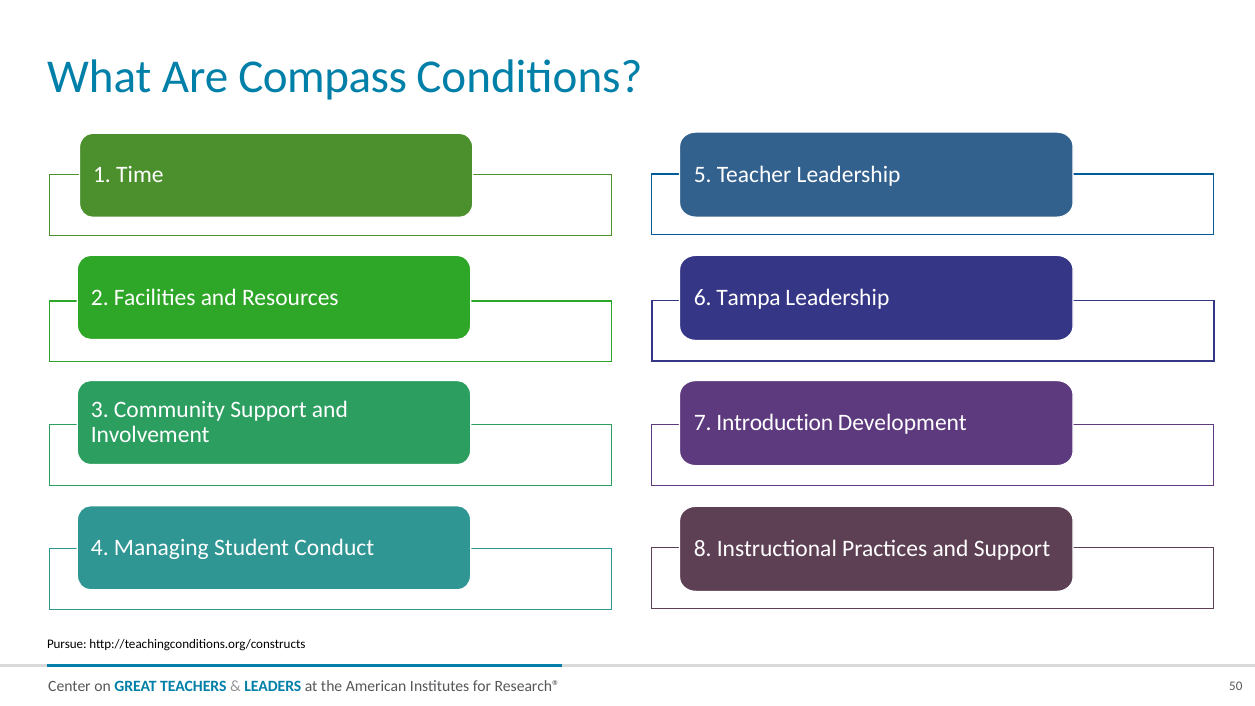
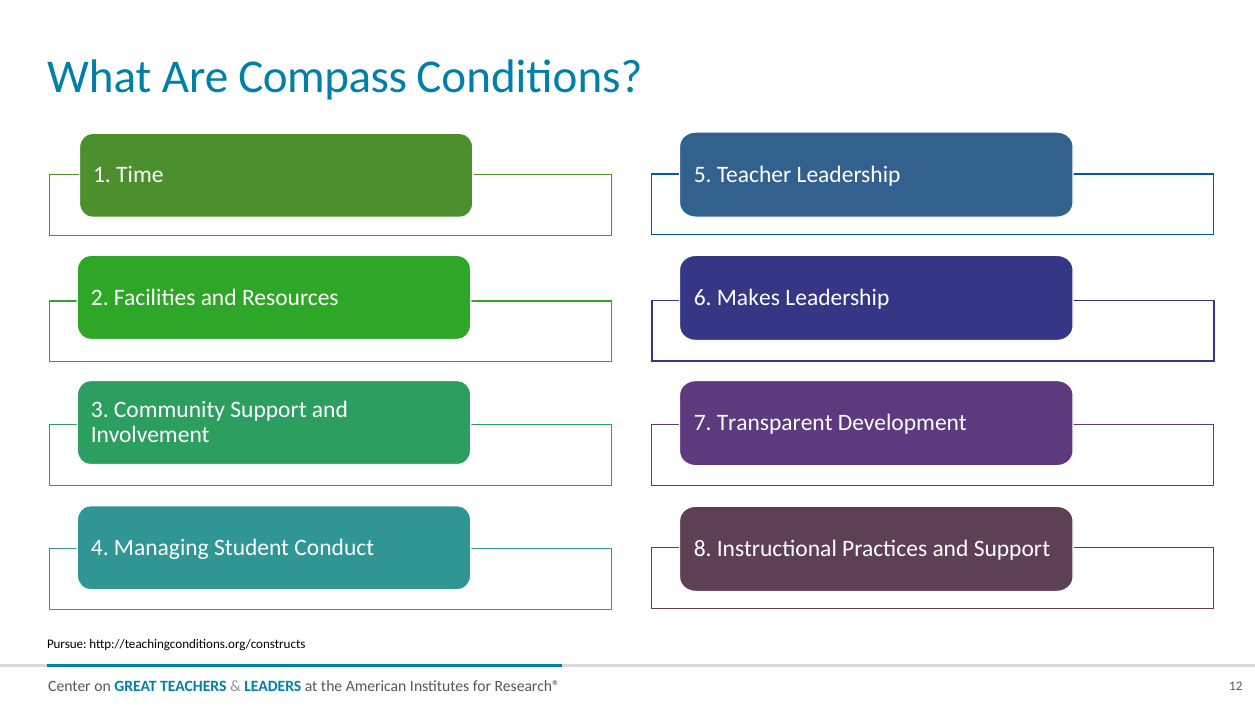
Tampa: Tampa -> Makes
Introduction: Introduction -> Transparent
50: 50 -> 12
